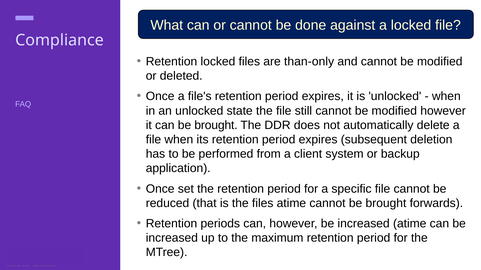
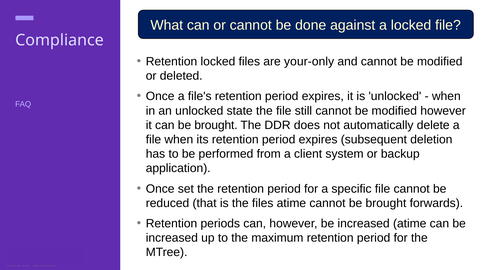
than-only: than-only -> your-only
